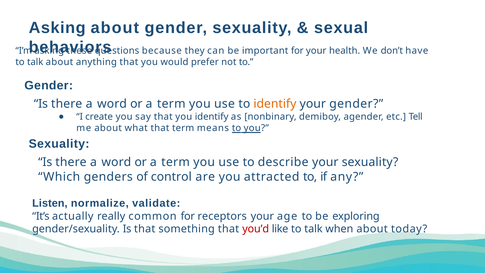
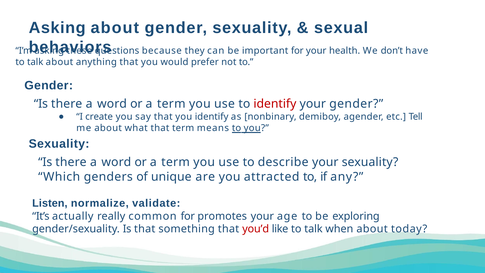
identify at (275, 104) colour: orange -> red
control: control -> unique
receptors: receptors -> promotes
